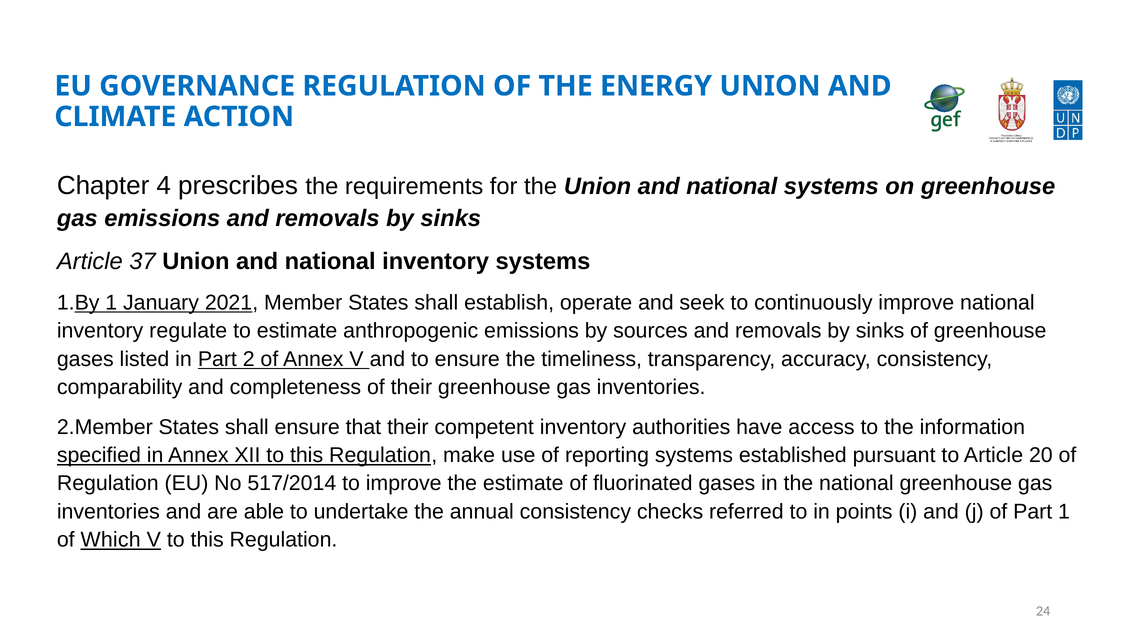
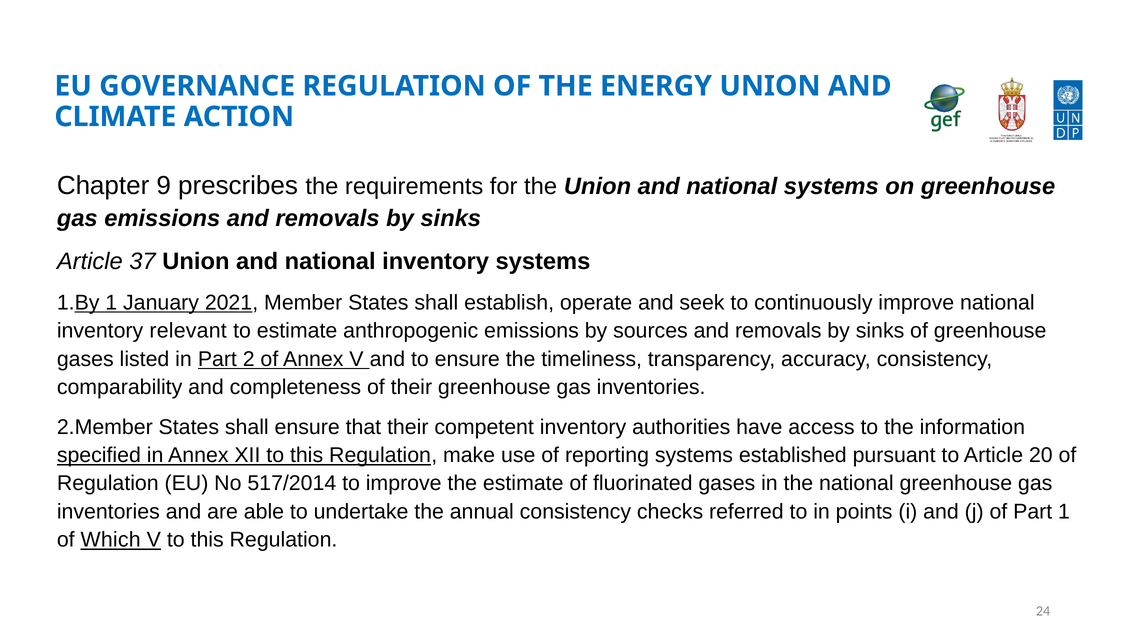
4: 4 -> 9
regulate: regulate -> relevant
